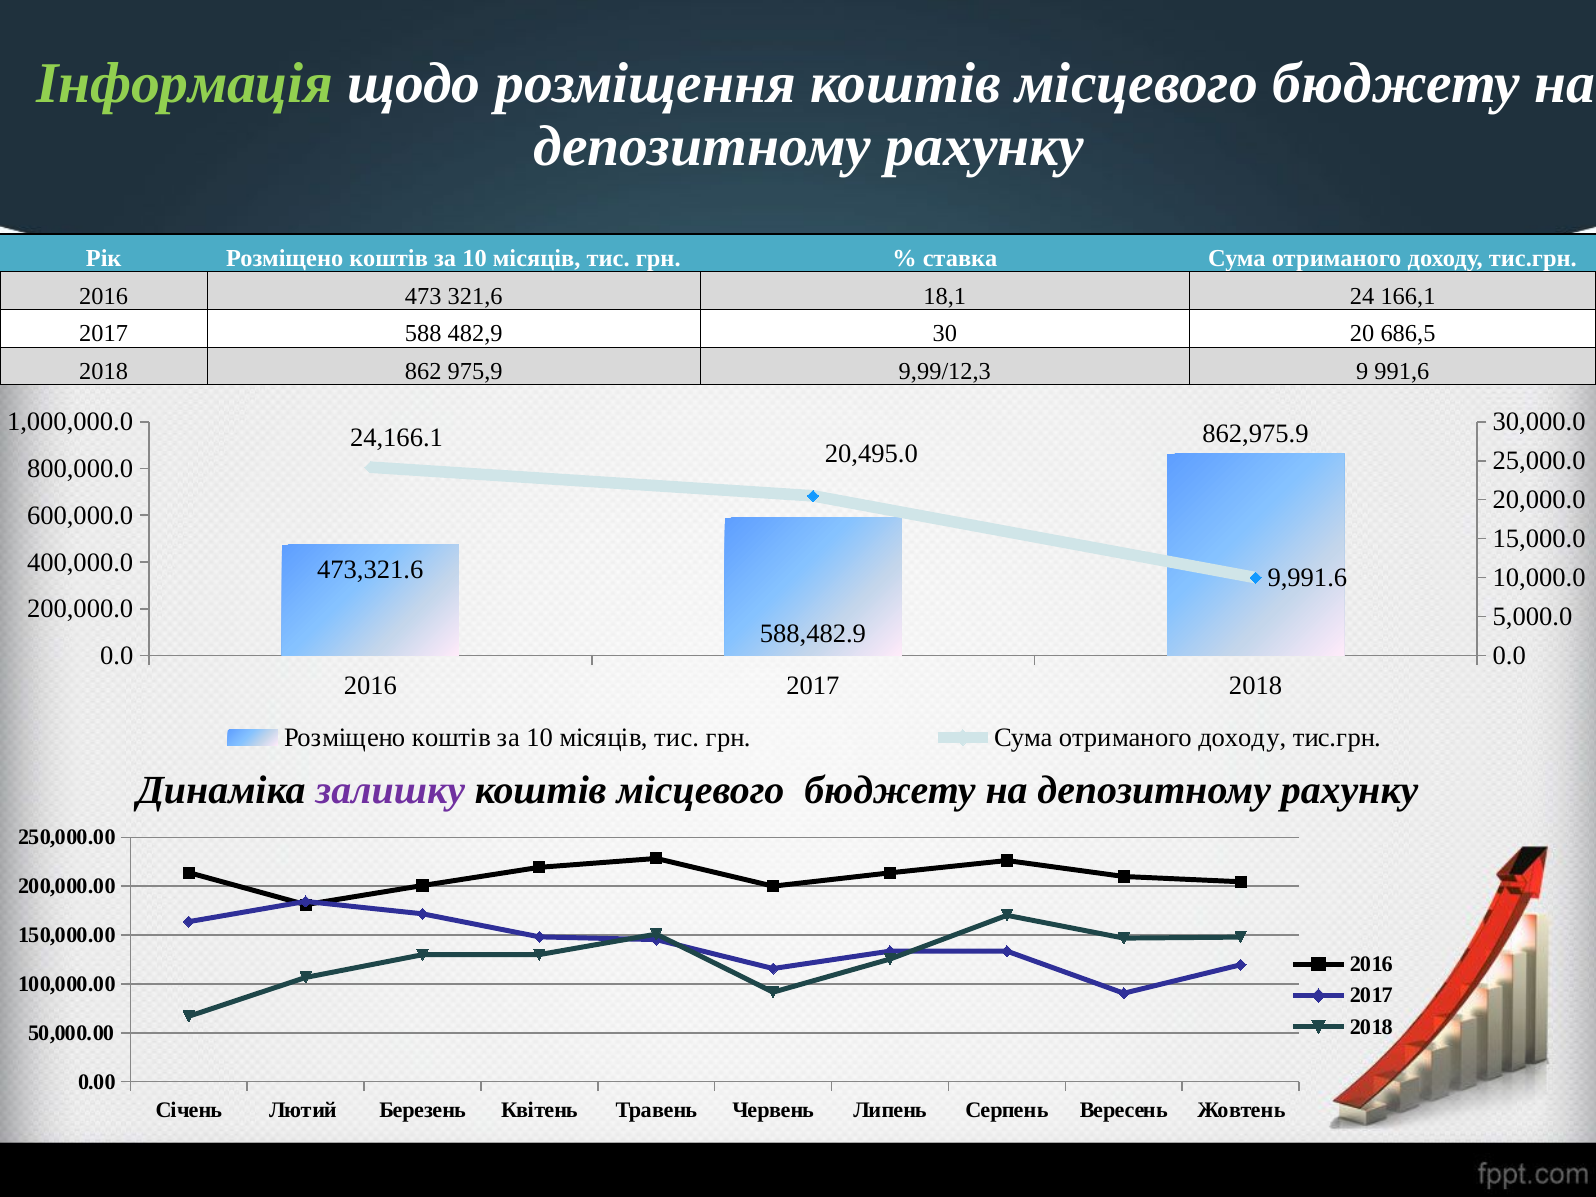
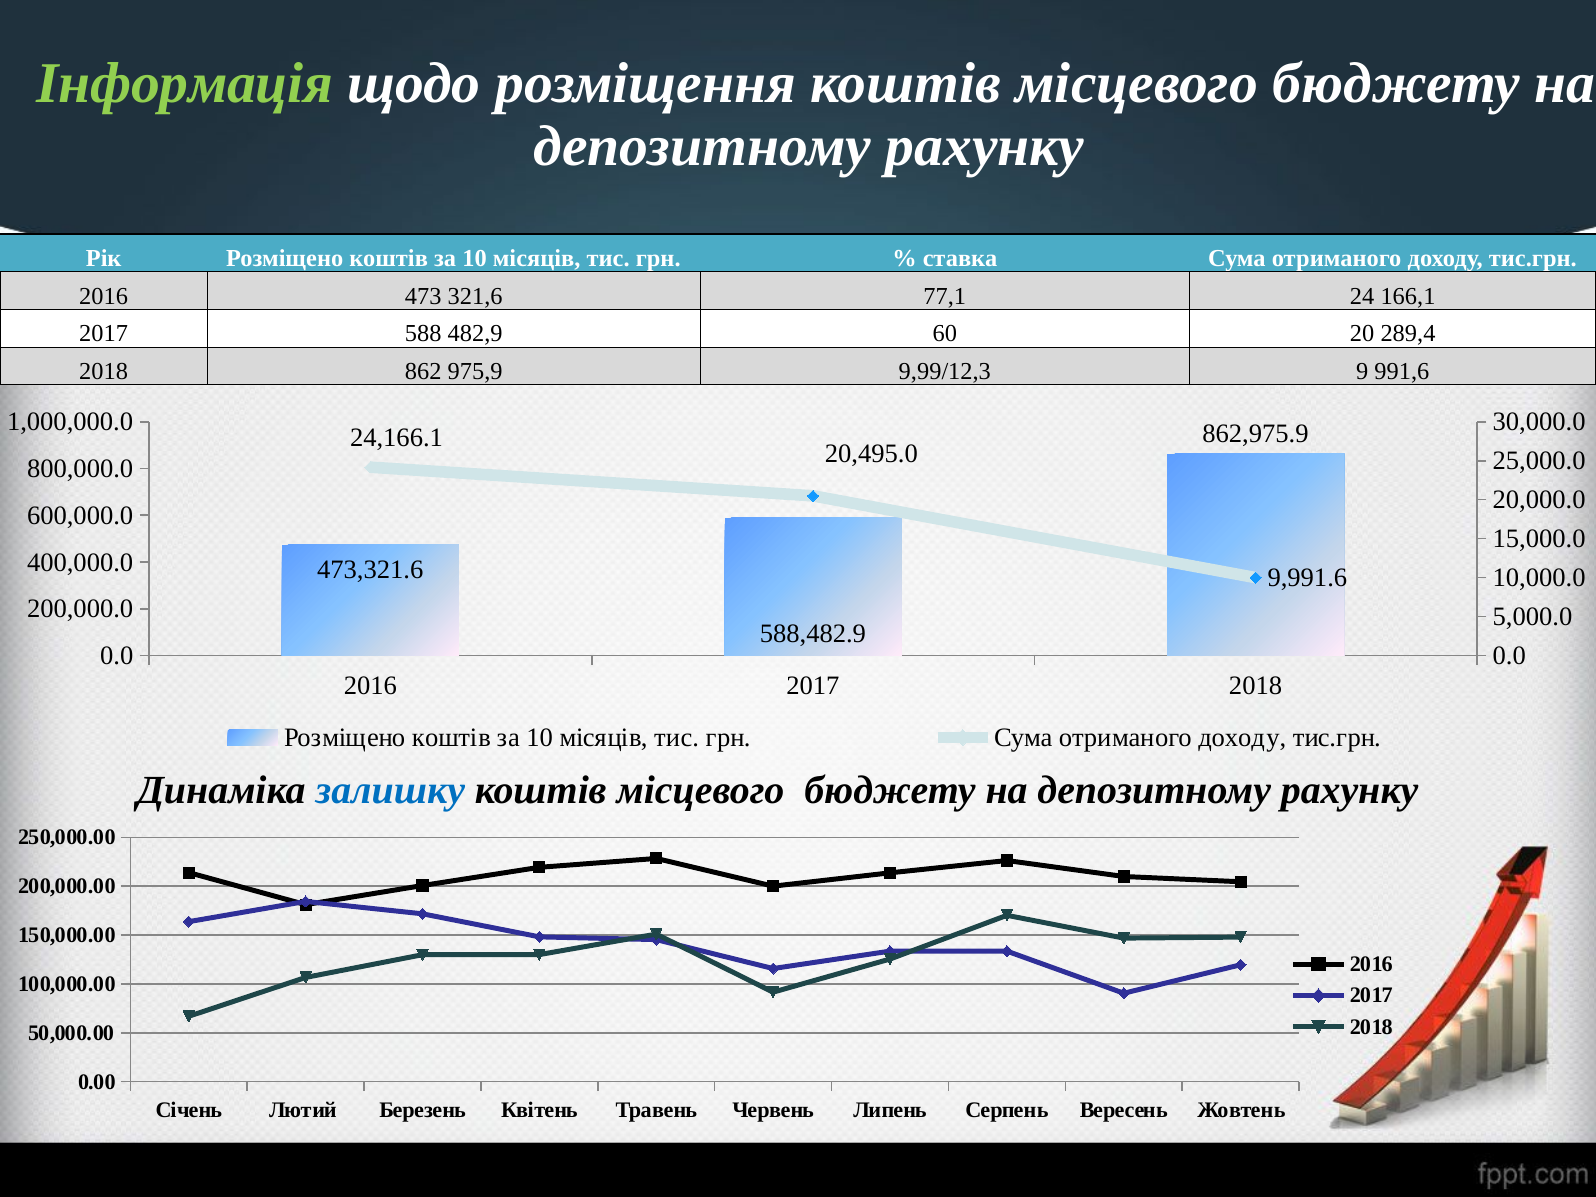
18,1: 18,1 -> 77,1
30: 30 -> 60
686,5: 686,5 -> 289,4
залишку colour: purple -> blue
